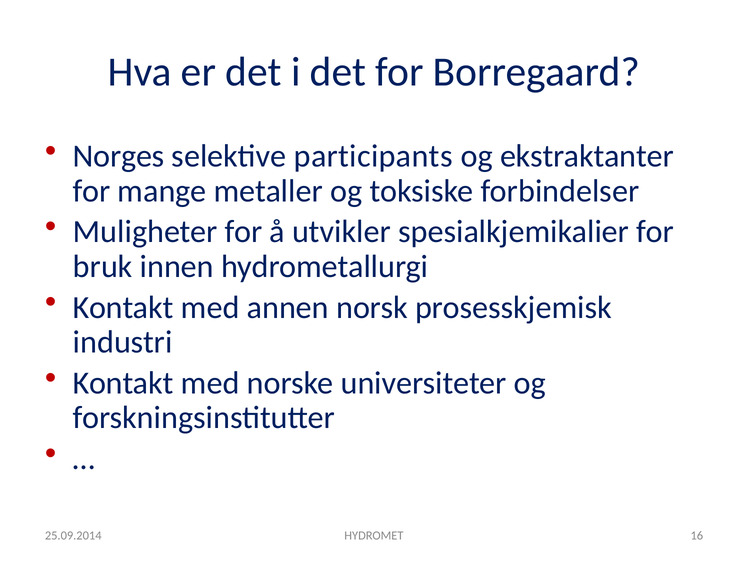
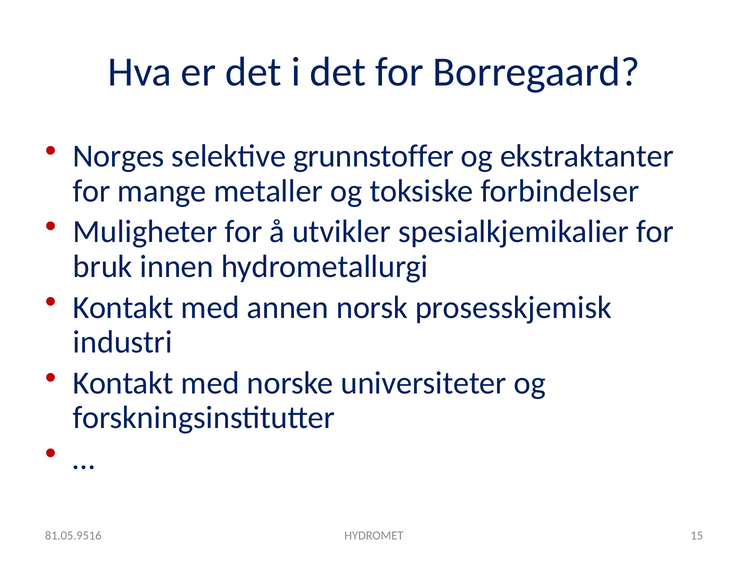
participants: participants -> grunnstoffer
16: 16 -> 15
25.09.2014: 25.09.2014 -> 81.05.9516
